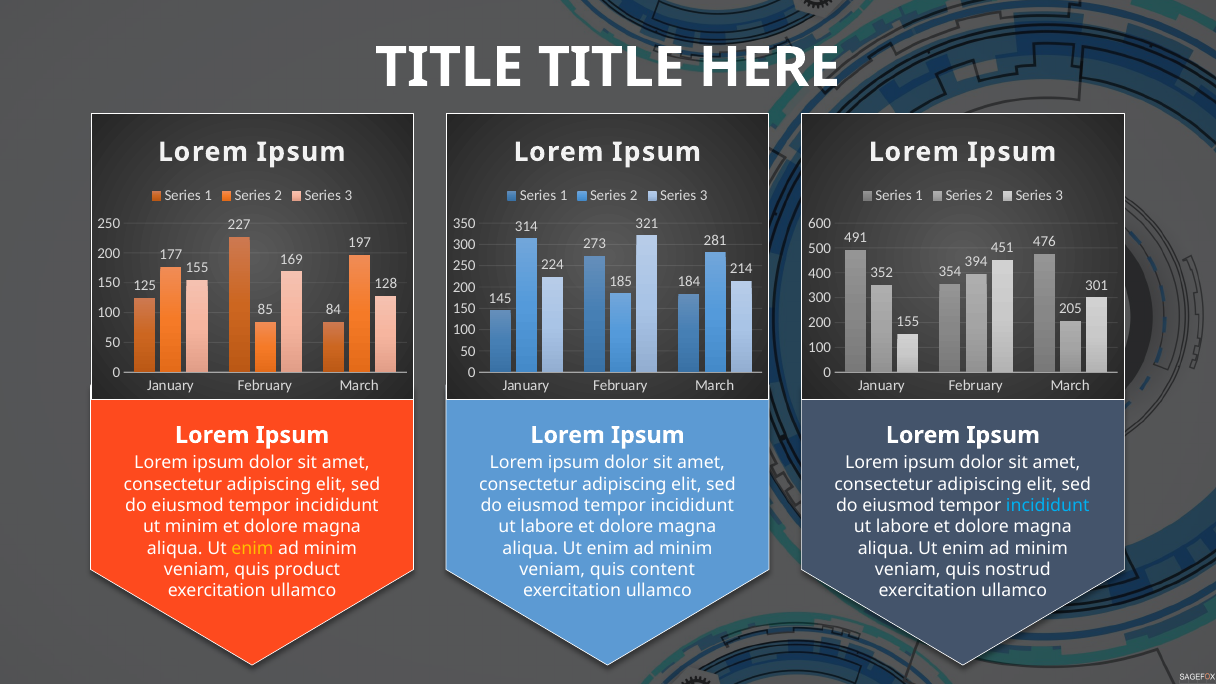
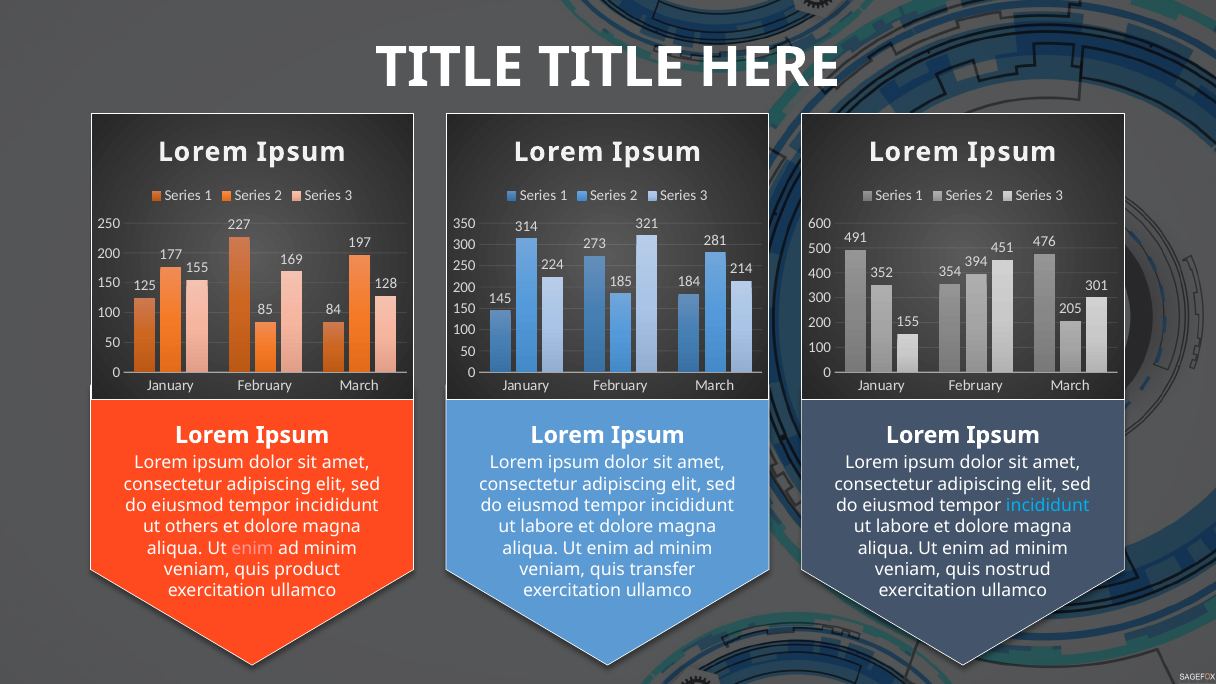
ut minim: minim -> others
enim at (252, 548) colour: yellow -> pink
content: content -> transfer
